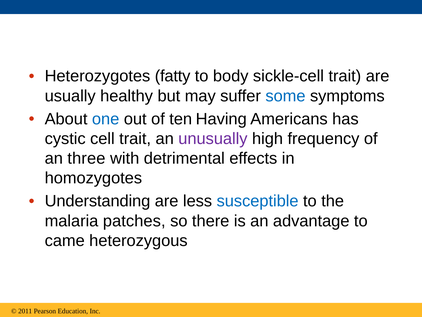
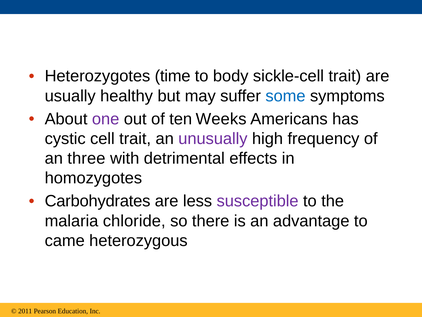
fatty: fatty -> time
one colour: blue -> purple
Having: Having -> Weeks
Understanding: Understanding -> Carbohydrates
susceptible colour: blue -> purple
patches: patches -> chloride
